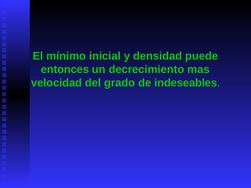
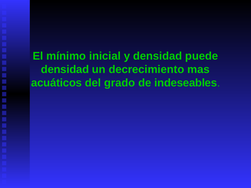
entonces at (65, 70): entonces -> densidad
velocidad: velocidad -> acuáticos
